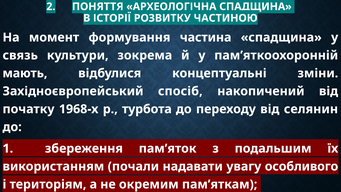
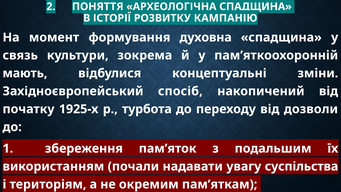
ЧАСТИНОЮ: ЧАСТИНОЮ -> КАМПАНІЮ
частина: частина -> духовна
1968-х: 1968-х -> 1925-х
селянин: селянин -> дозволи
особливого: особливого -> суспільства
